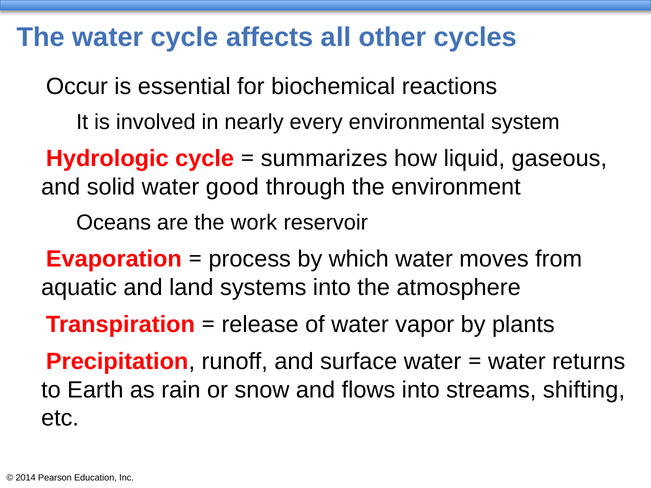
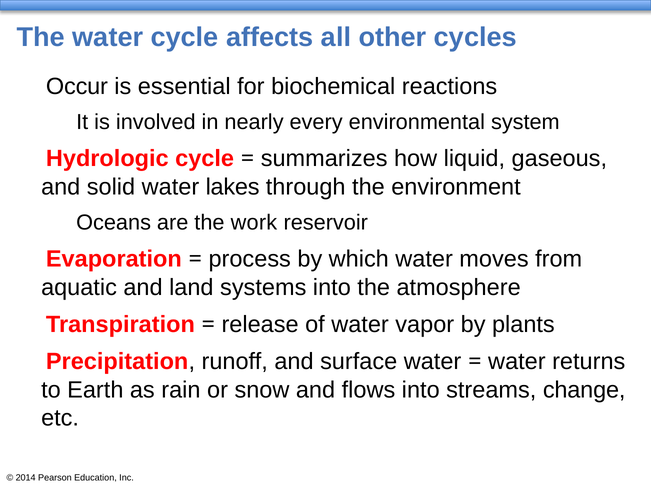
good: good -> lakes
shifting: shifting -> change
